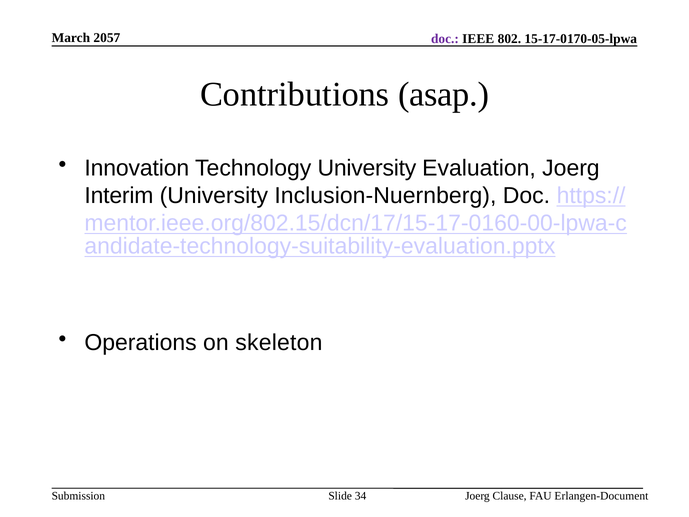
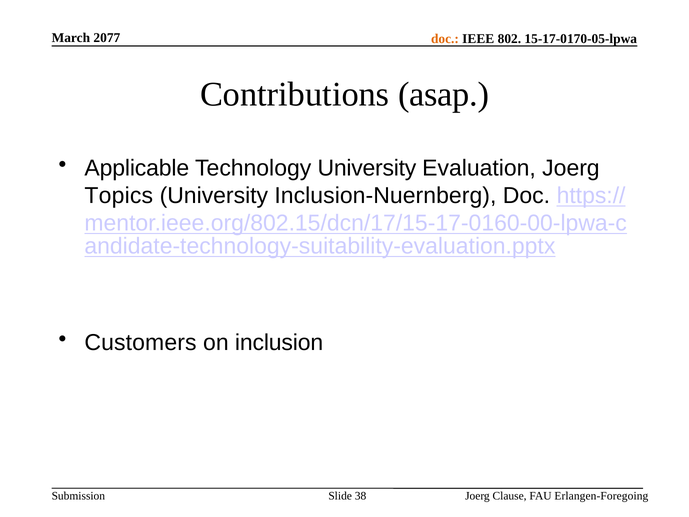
2057: 2057 -> 2077
doc at (445, 39) colour: purple -> orange
Innovation: Innovation -> Applicable
Interim: Interim -> Topics
Operations: Operations -> Customers
skeleton: skeleton -> inclusion
34: 34 -> 38
Erlangen-Document: Erlangen-Document -> Erlangen-Foregoing
